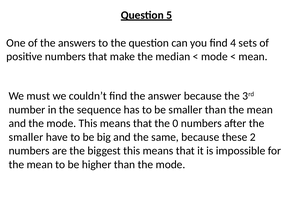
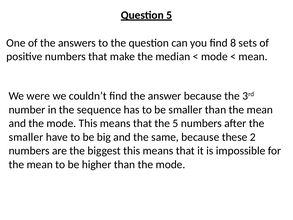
4: 4 -> 8
must: must -> were
the 0: 0 -> 5
